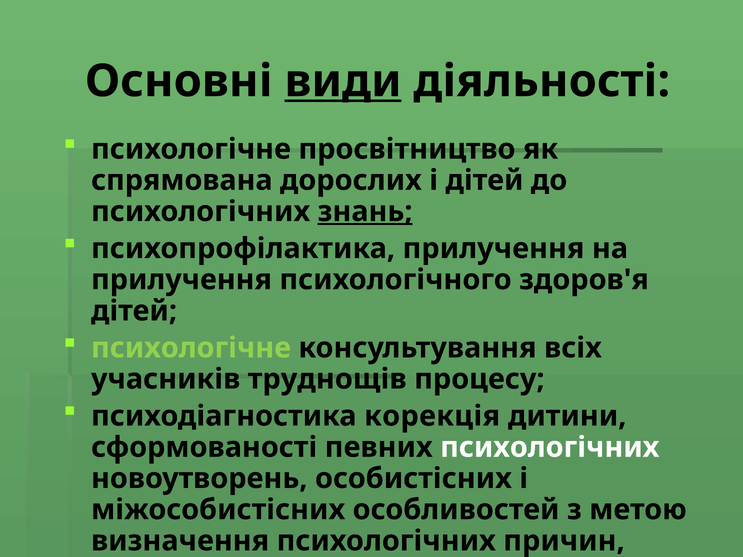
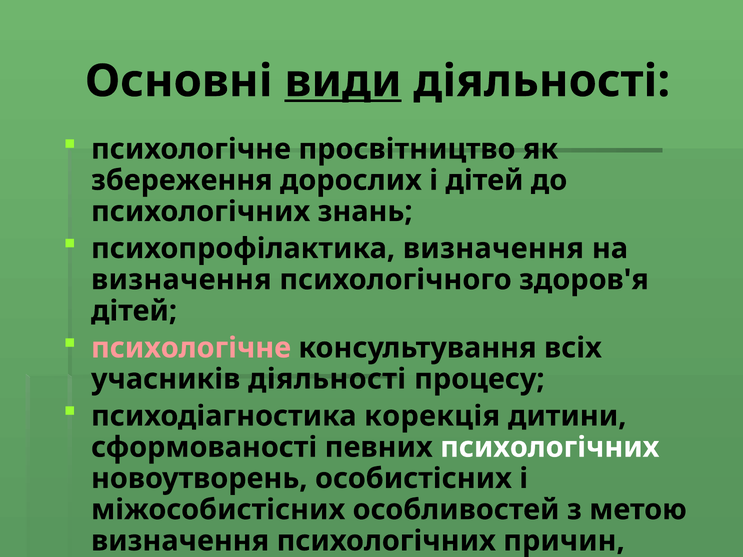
спрямована: спрямована -> збереження
знань underline: present -> none
психопрофілактика прилучення: прилучення -> визначення
прилучення at (181, 280): прилучення -> визначення
психологічне at (191, 348) colour: light green -> pink
учасників труднощів: труднощів -> діяльності
